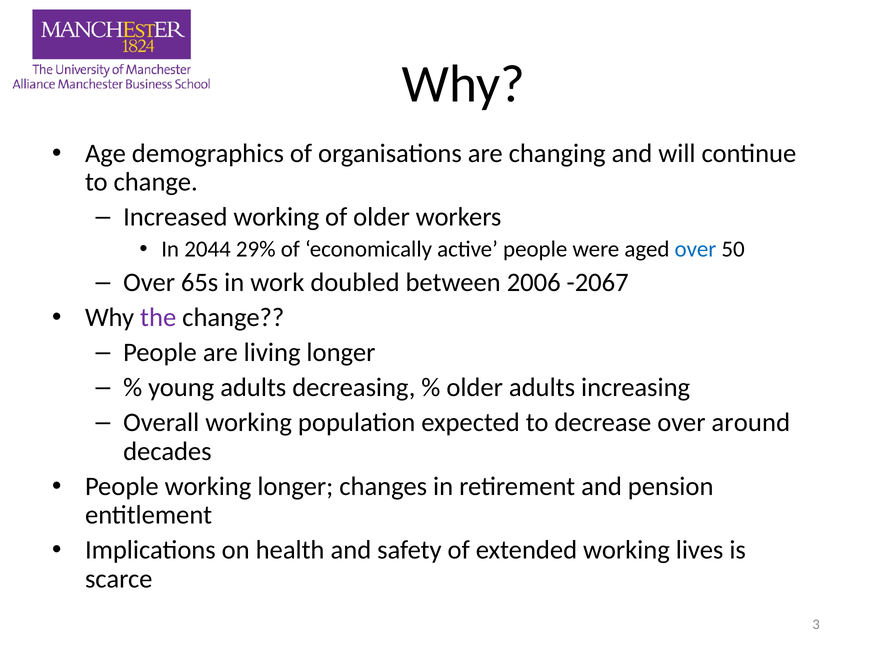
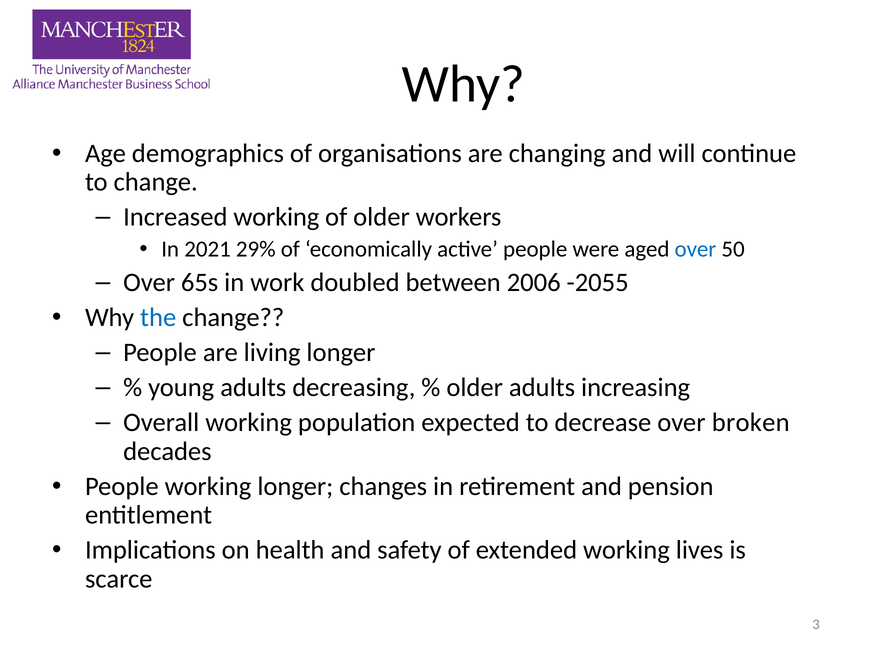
2044: 2044 -> 2021
-2067: -2067 -> -2055
the colour: purple -> blue
around: around -> broken
